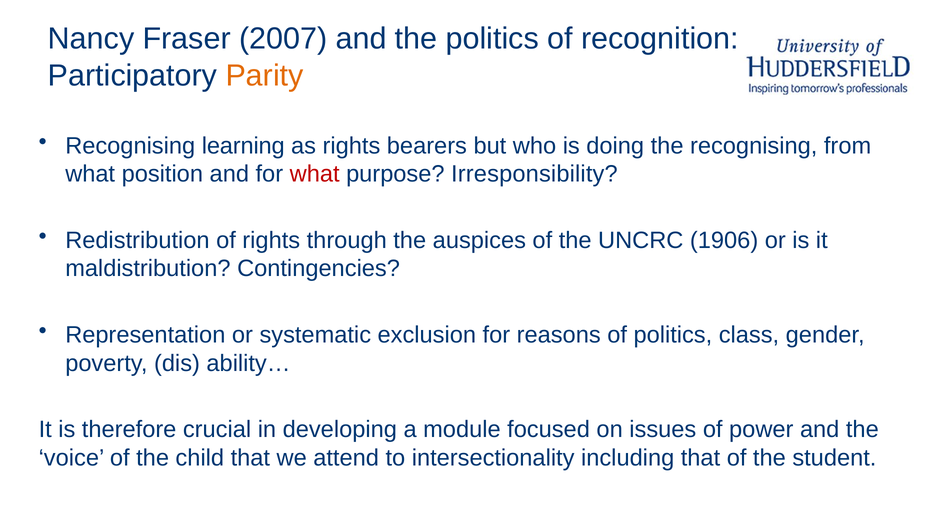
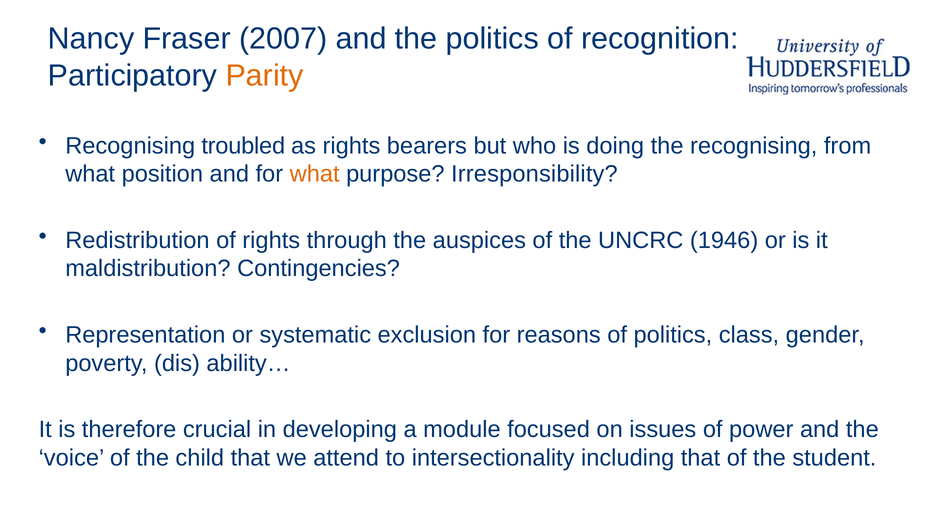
learning: learning -> troubled
what at (315, 174) colour: red -> orange
1906: 1906 -> 1946
